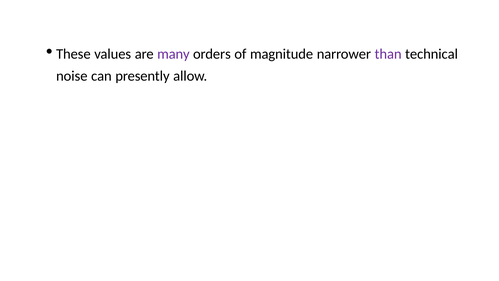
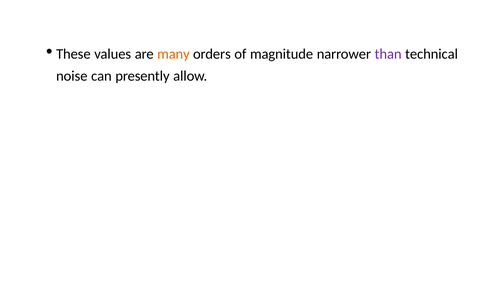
many colour: purple -> orange
